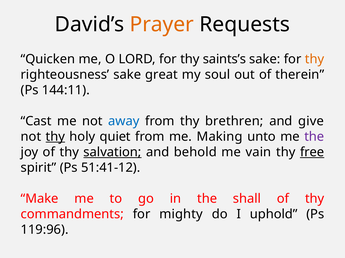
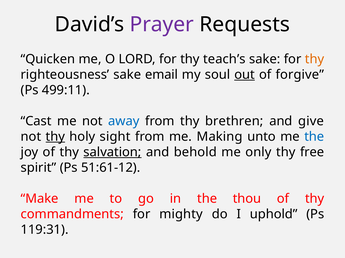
Prayer colour: orange -> purple
saints’s: saints’s -> teach’s
great: great -> email
out underline: none -> present
therein: therein -> forgive
144:11: 144:11 -> 499:11
quiet: quiet -> sight
the at (314, 137) colour: purple -> blue
vain: vain -> only
free underline: present -> none
51:41-12: 51:41-12 -> 51:61-12
shall: shall -> thou
119:96: 119:96 -> 119:31
